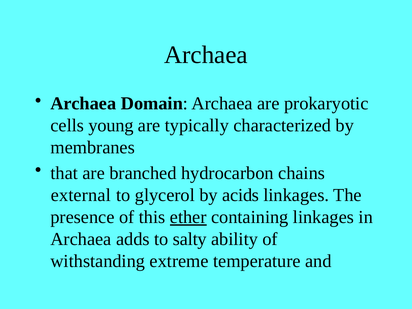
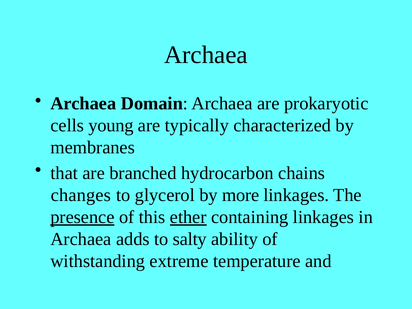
external: external -> changes
acids: acids -> more
presence underline: none -> present
